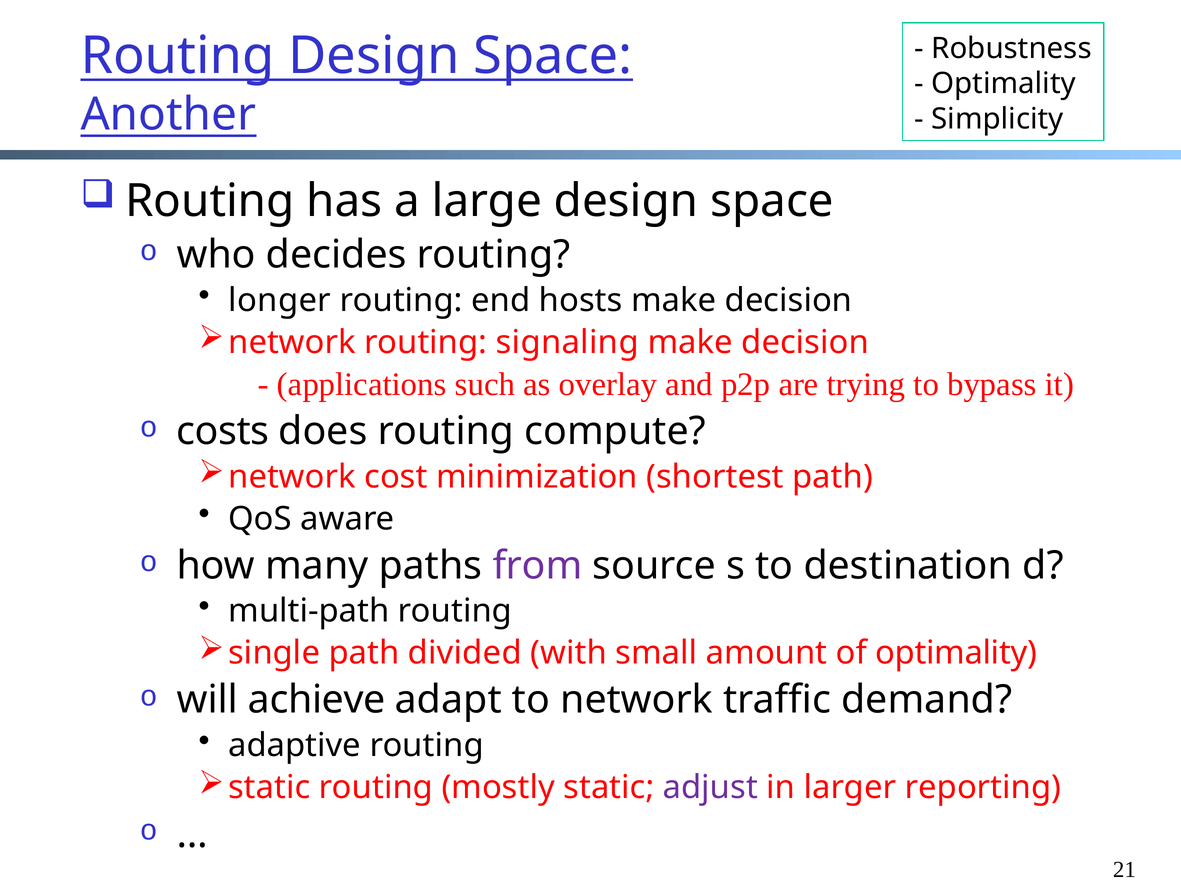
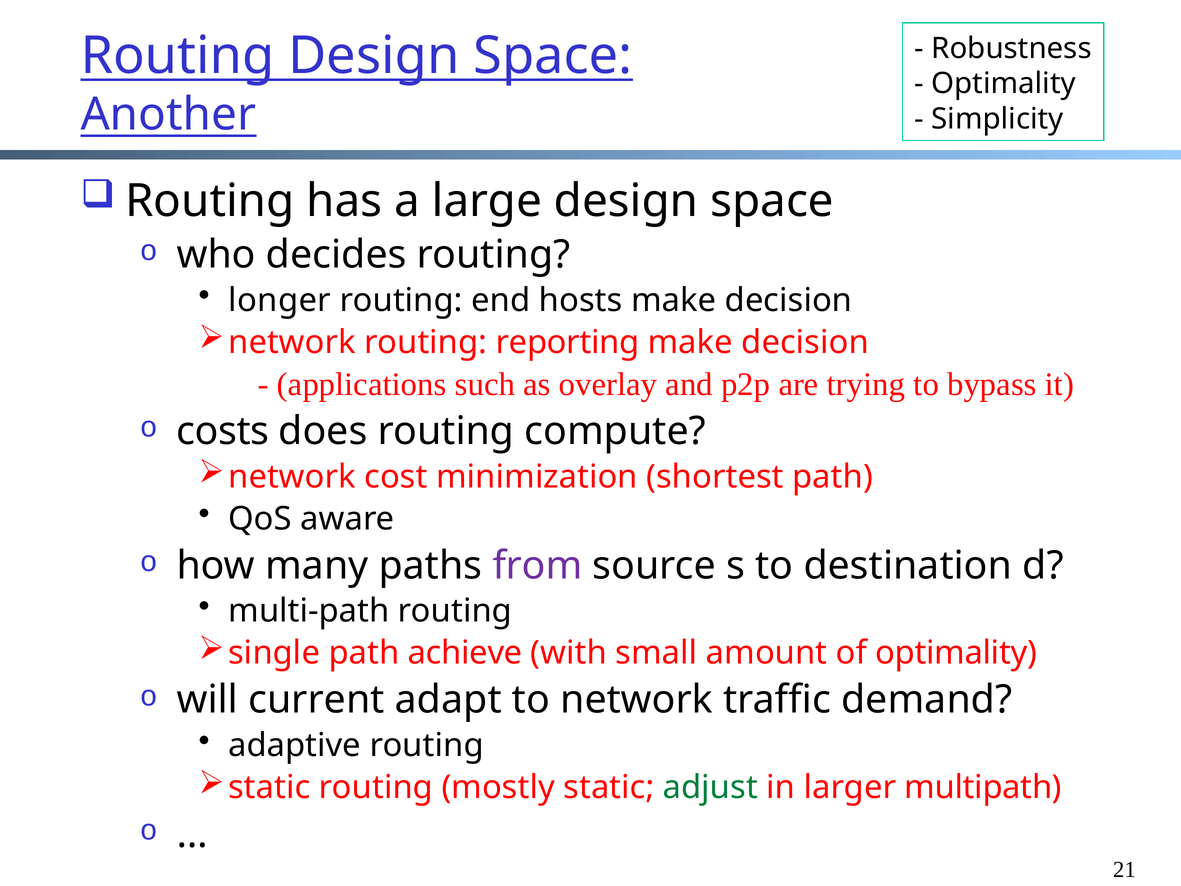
signaling: signaling -> reporting
divided: divided -> achieve
achieve: achieve -> current
adjust colour: purple -> green
reporting: reporting -> multipath
